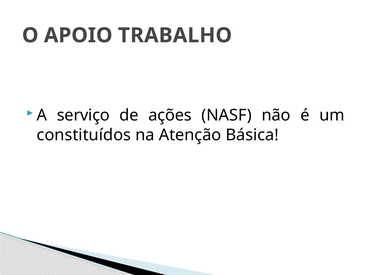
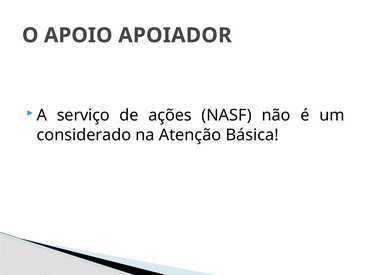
TRABALHO: TRABALHO -> APOIADOR
constituídos: constituídos -> considerado
